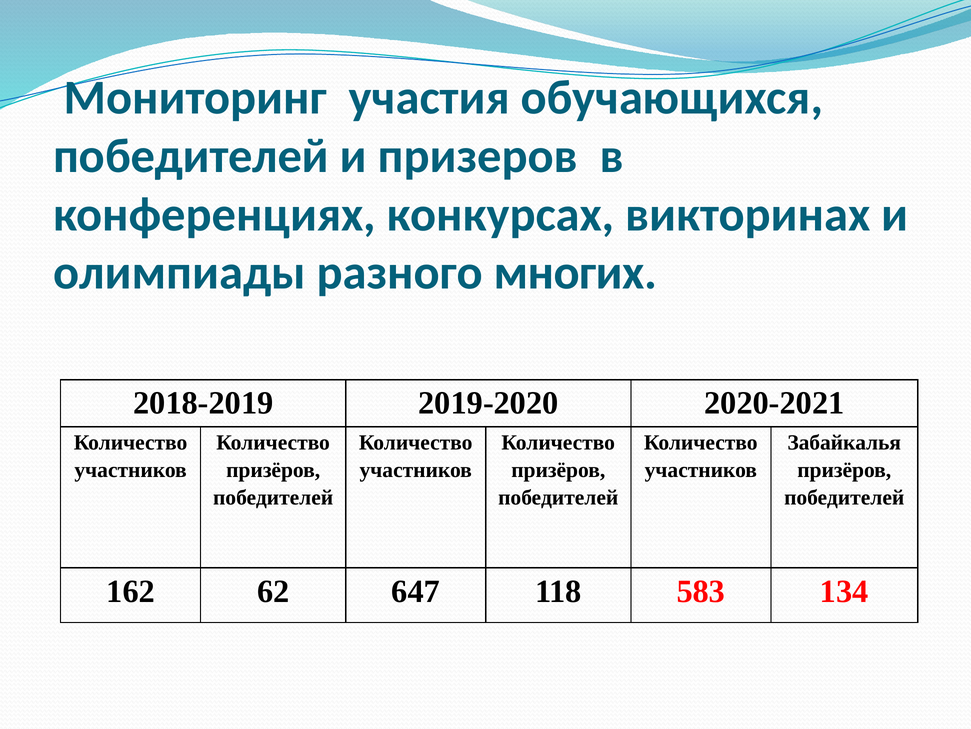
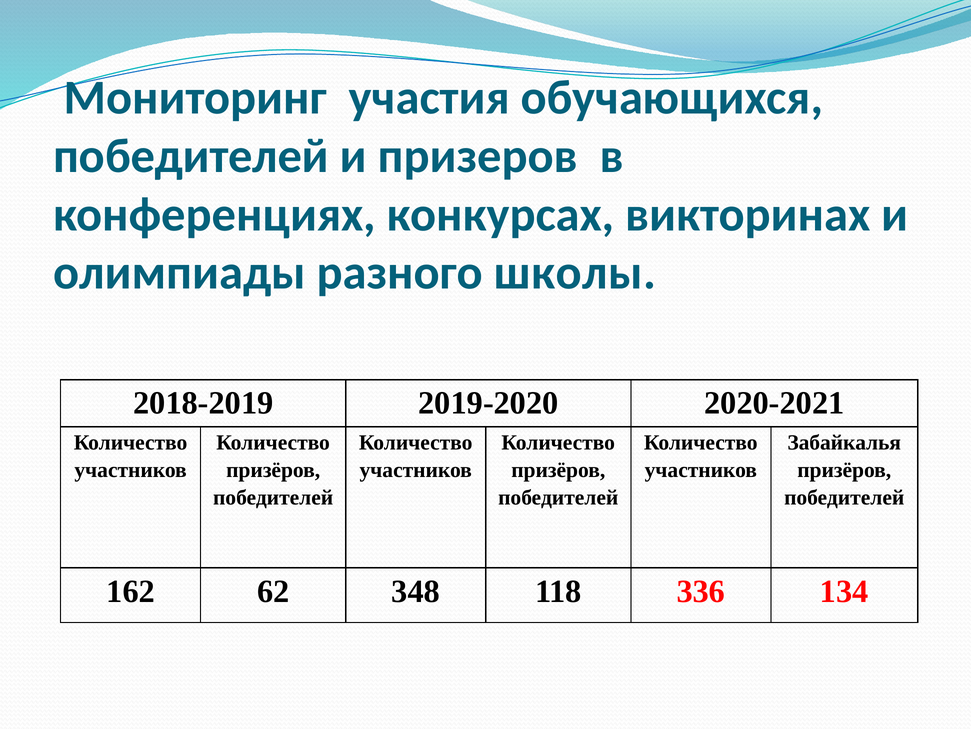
многих: многих -> школы
647: 647 -> 348
583: 583 -> 336
